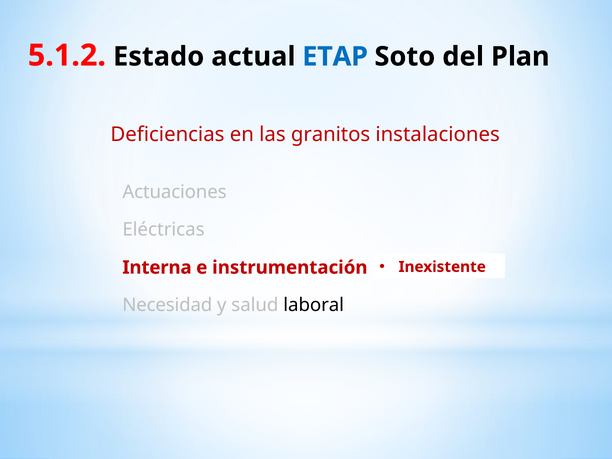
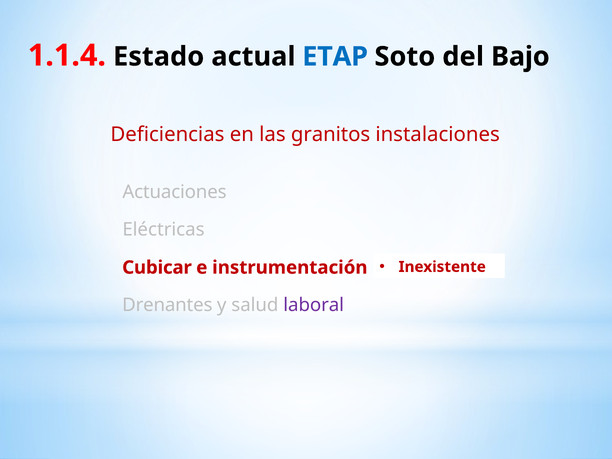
5.1.2: 5.1.2 -> 1.1.4
Plan: Plan -> Bajo
Interna: Interna -> Cubicar
Necesidad: Necesidad -> Drenantes
laboral colour: black -> purple
